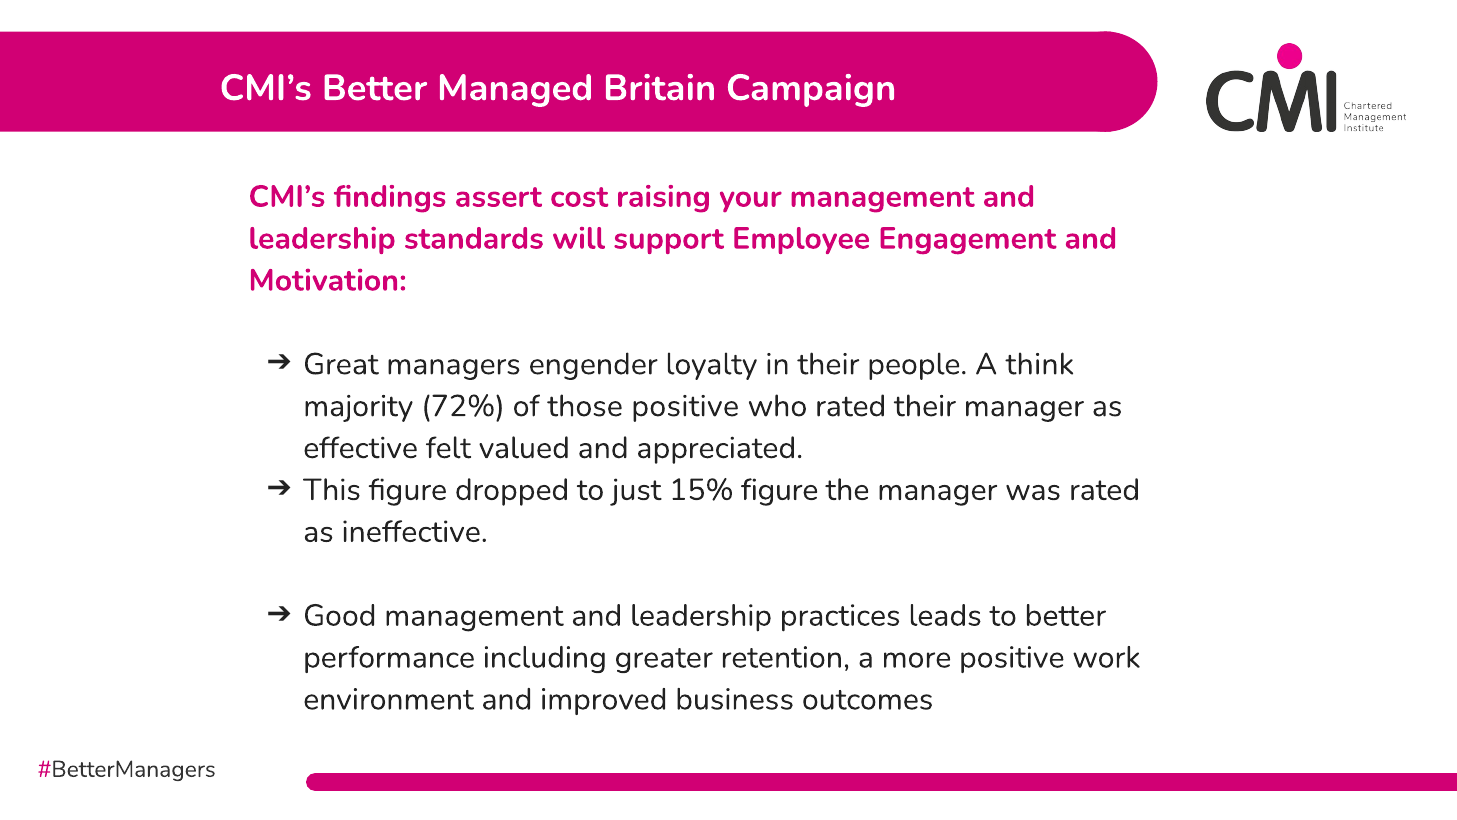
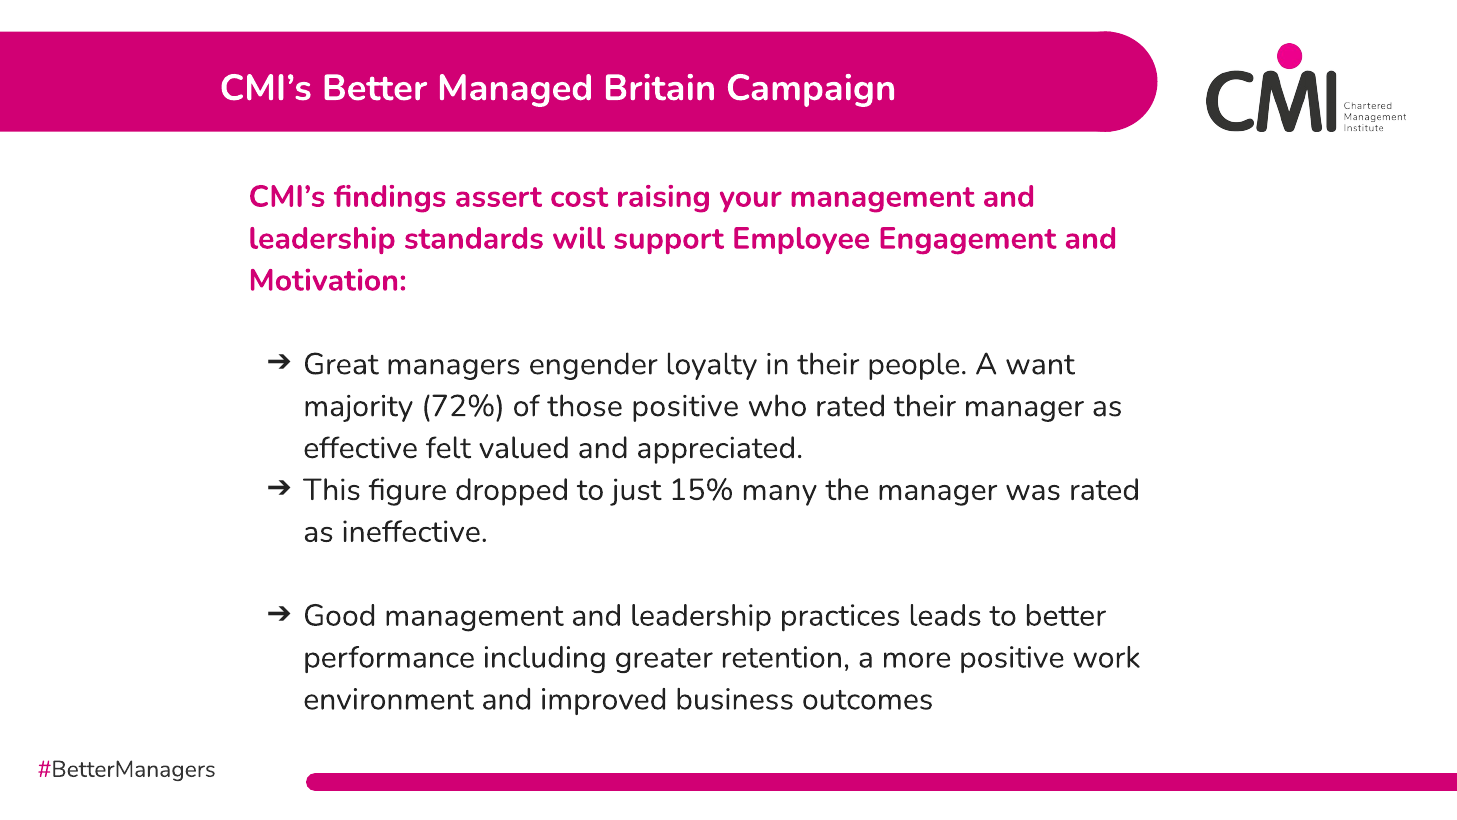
think: think -> want
15% figure: figure -> many
